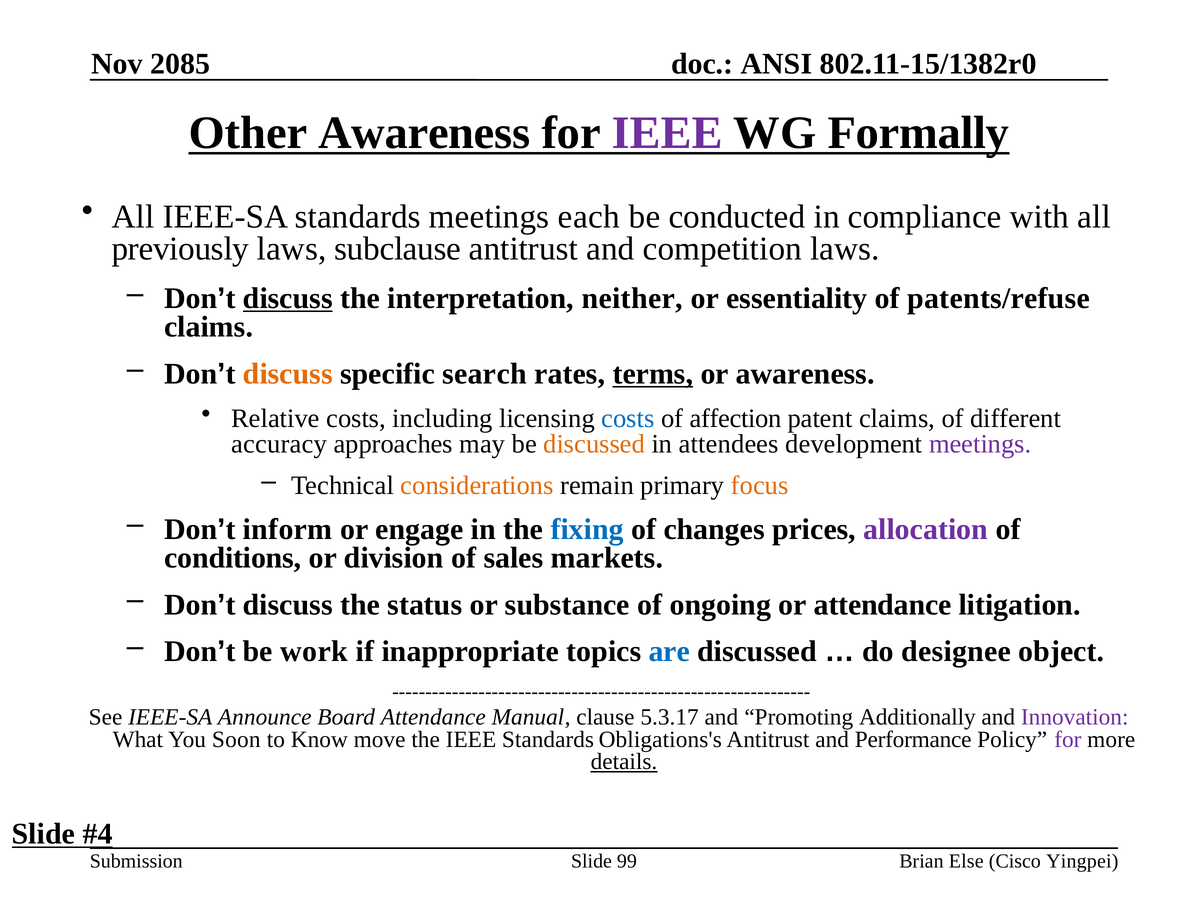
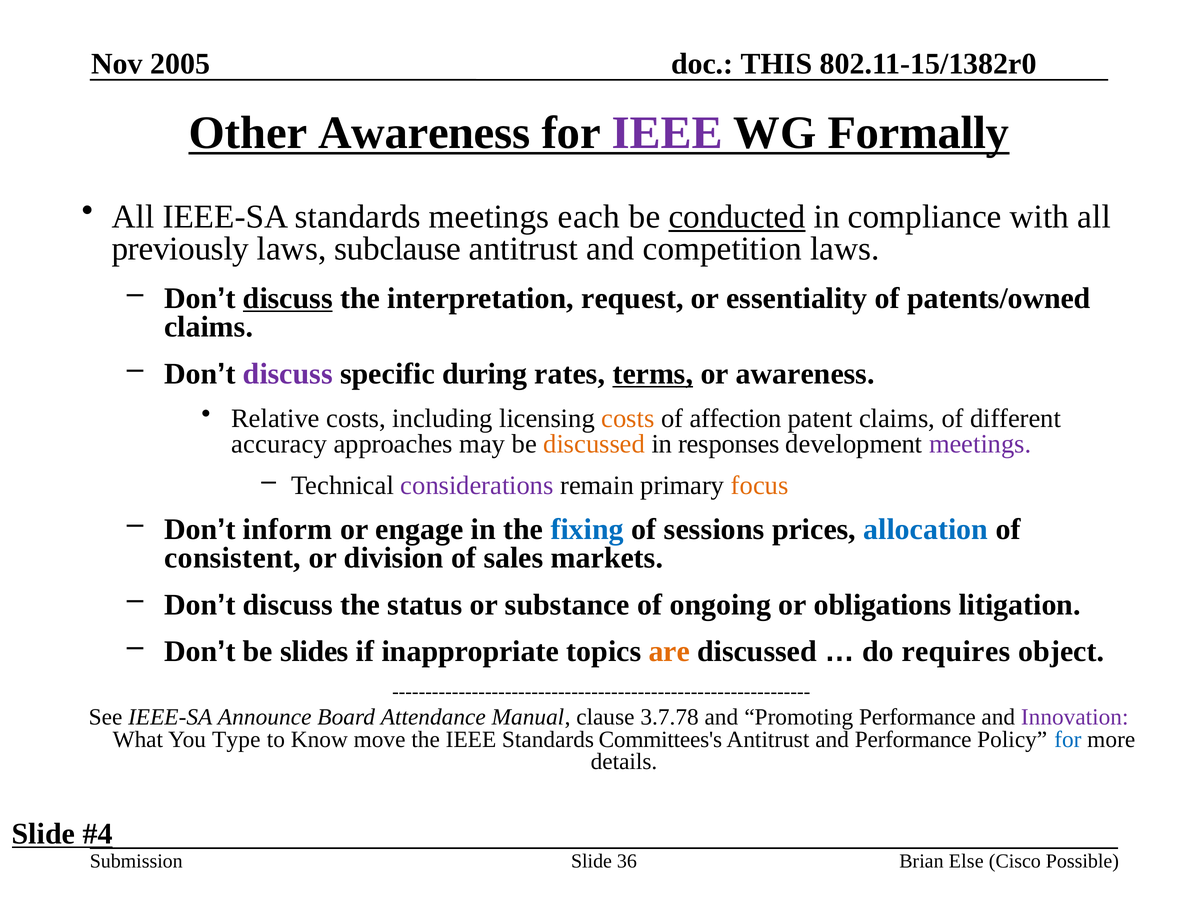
2085: 2085 -> 2005
ANSI: ANSI -> THIS
conducted underline: none -> present
neither: neither -> request
patents/refuse: patents/refuse -> patents/owned
discuss at (288, 374) colour: orange -> purple
search: search -> during
costs at (628, 419) colour: blue -> orange
attendees: attendees -> responses
considerations colour: orange -> purple
changes: changes -> sessions
allocation colour: purple -> blue
conditions: conditions -> consistent
or attendance: attendance -> obligations
work: work -> slides
are colour: blue -> orange
designee: designee -> requires
5.3.17: 5.3.17 -> 3.7.78
Promoting Additionally: Additionally -> Performance
Soon: Soon -> Type
Obligations's: Obligations's -> Committees's
for at (1068, 740) colour: purple -> blue
details underline: present -> none
99: 99 -> 36
Yingpei: Yingpei -> Possible
